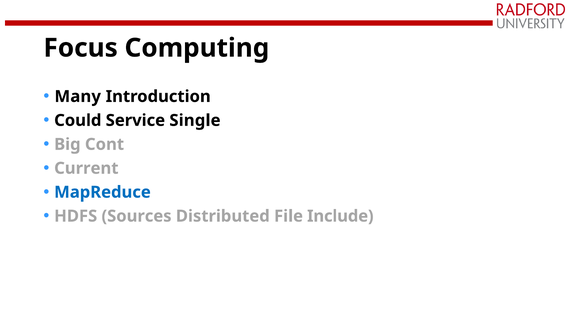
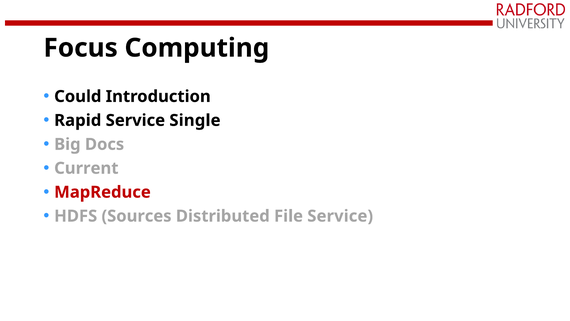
Many: Many -> Could
Could: Could -> Rapid
Cont: Cont -> Docs
MapReduce colour: blue -> red
File Include: Include -> Service
